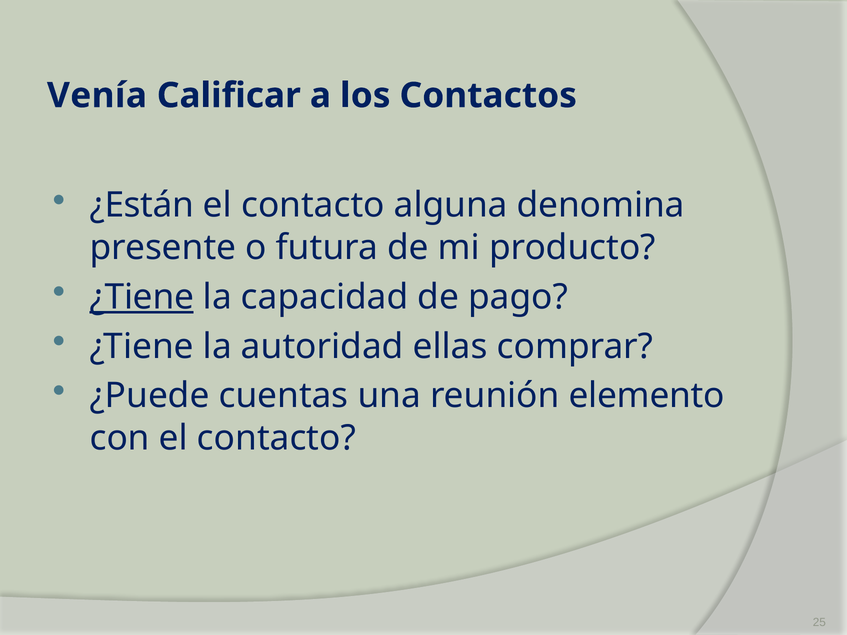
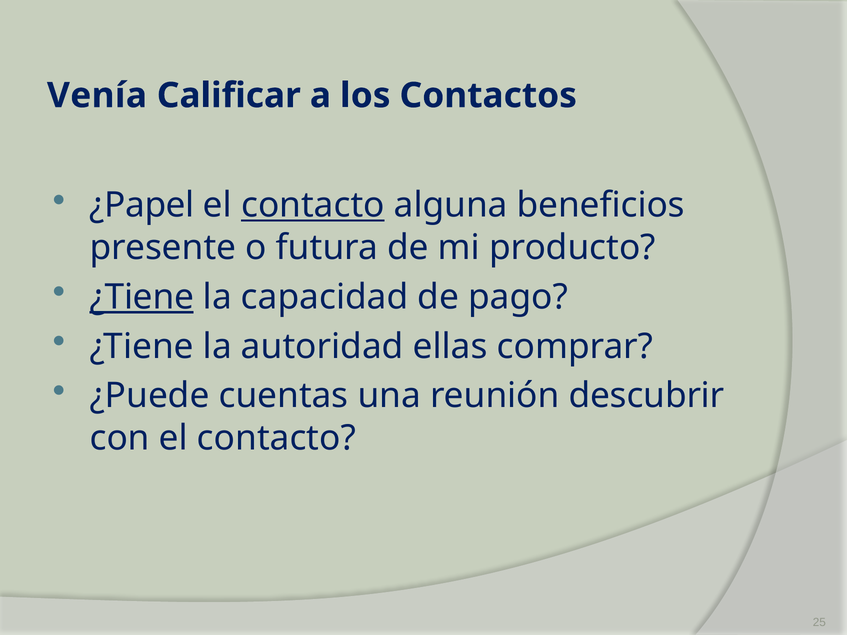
¿Están: ¿Están -> ¿Papel
contacto at (313, 205) underline: none -> present
denomina: denomina -> beneficios
elemento: elemento -> descubrir
